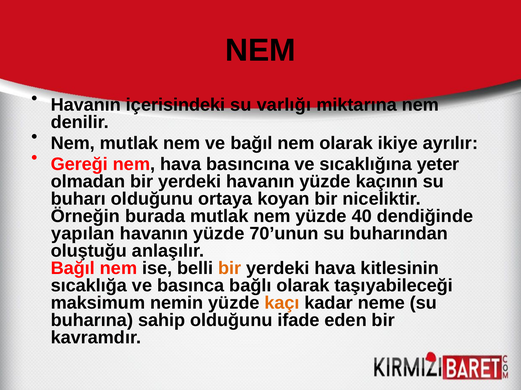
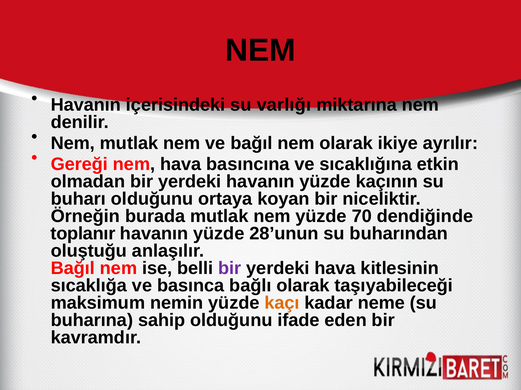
yeter: yeter -> etkin
40: 40 -> 70
yapılan: yapılan -> toplanır
70’unun: 70’unun -> 28’unun
bir at (230, 269) colour: orange -> purple
